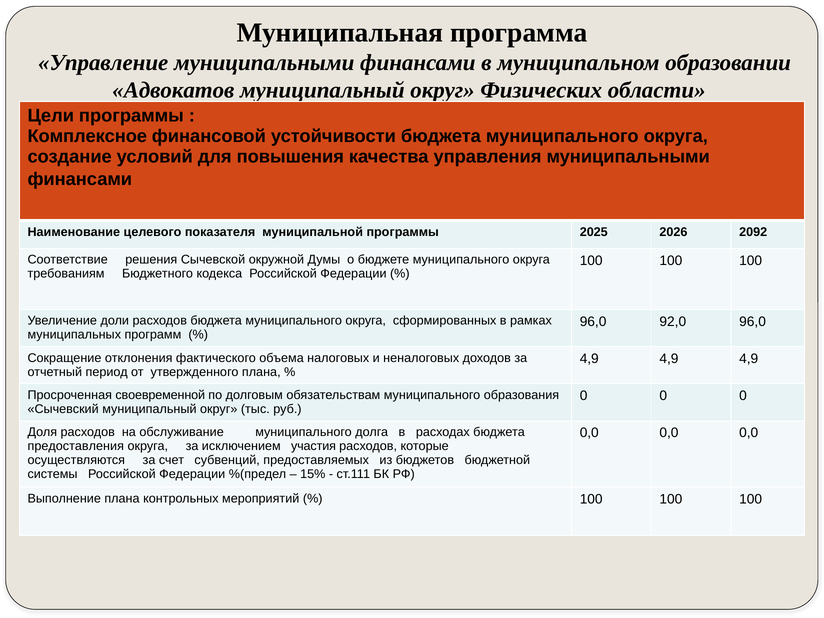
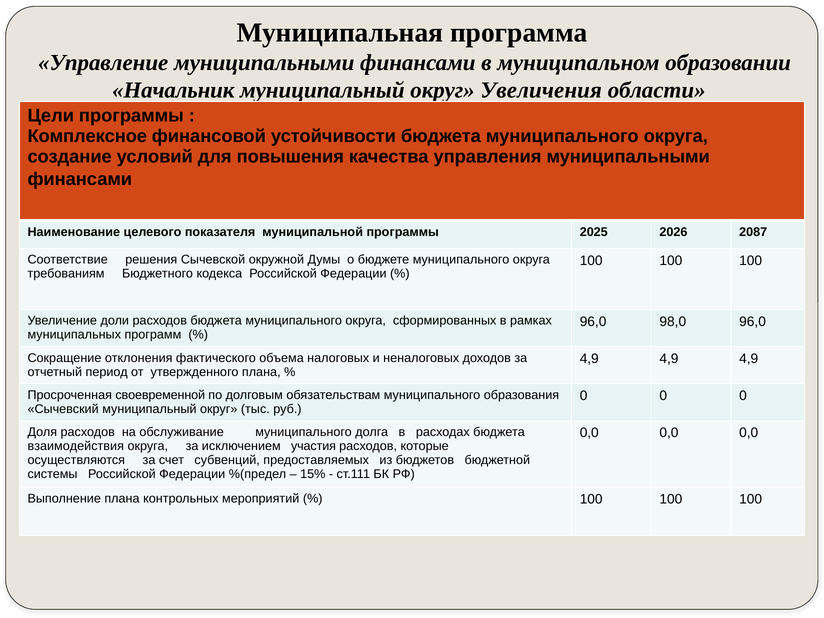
Адвокатов: Адвокатов -> Начальник
Физических: Физических -> Увеличения
2092: 2092 -> 2087
92,0: 92,0 -> 98,0
предоставления: предоставления -> взаимодействия
